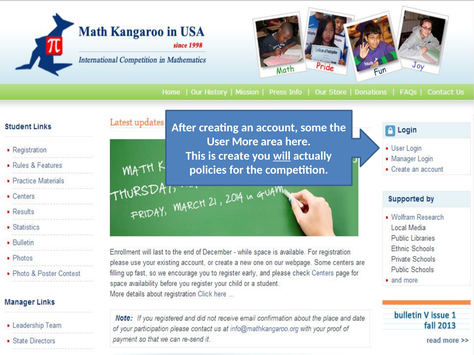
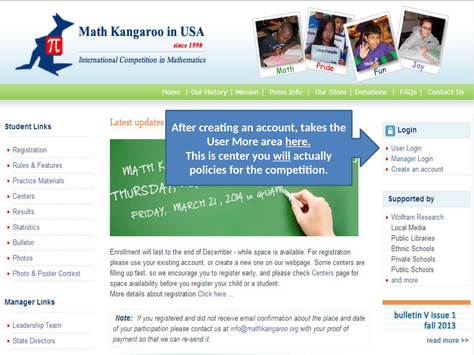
some: some -> takes
here underline: none -> present
create: create -> center
